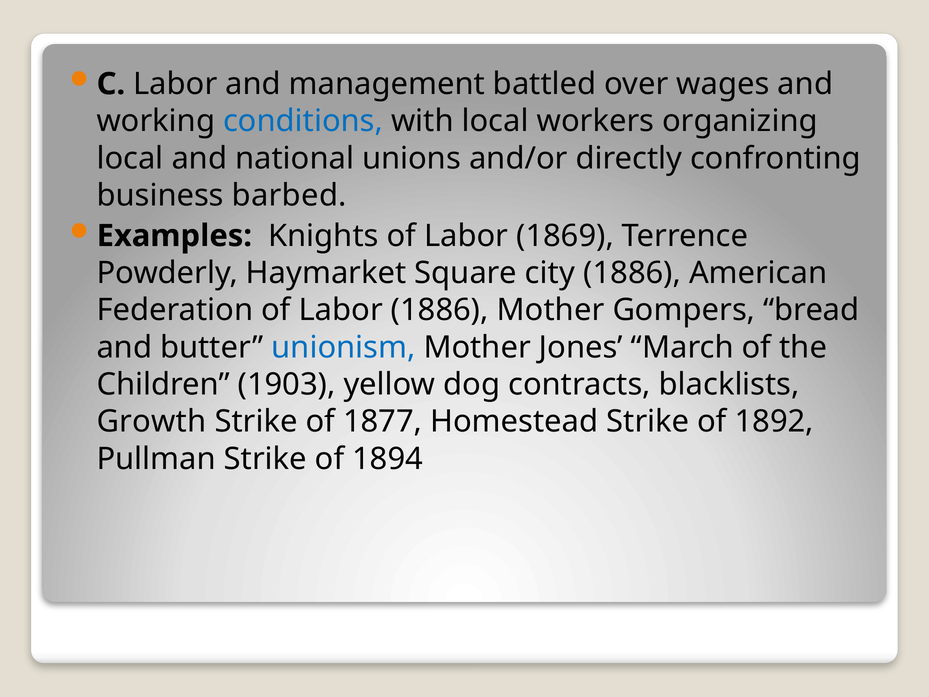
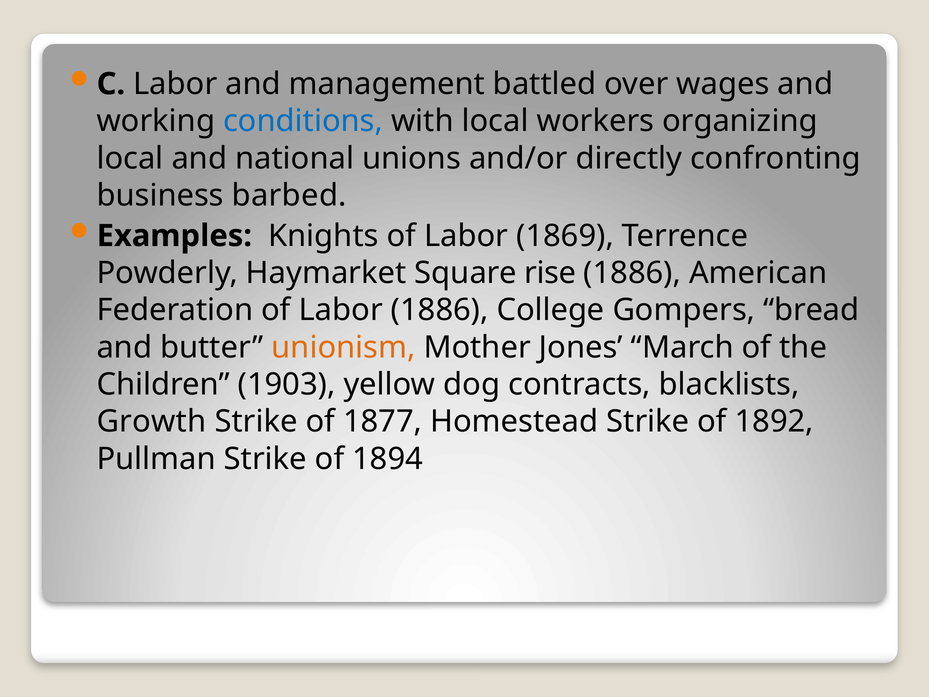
city: city -> rise
1886 Mother: Mother -> College
unionism colour: blue -> orange
